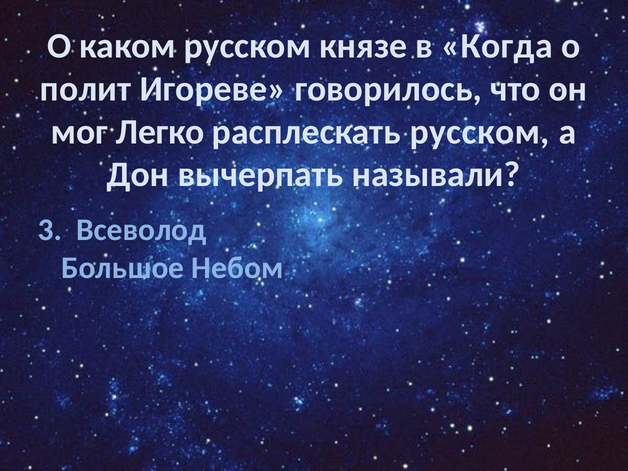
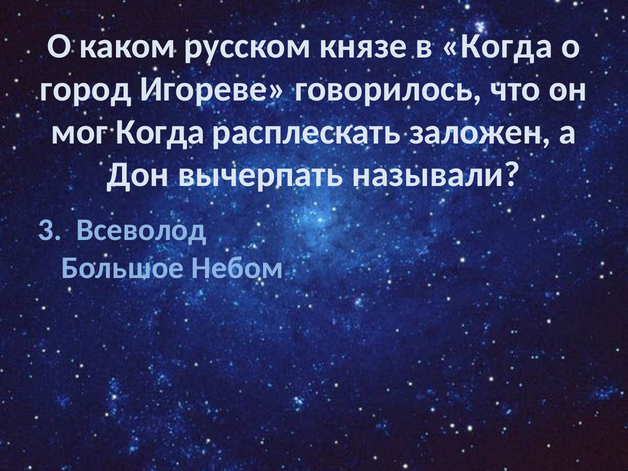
полит: полит -> город
мог Легко: Легко -> Когда
расплескать русском: русском -> заложен
